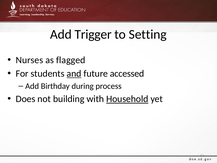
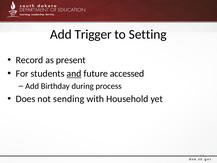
Nurses: Nurses -> Record
flagged: flagged -> present
building: building -> sending
Household underline: present -> none
